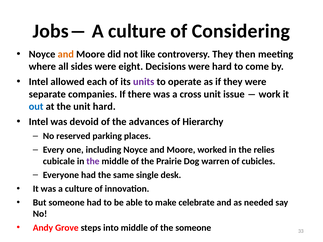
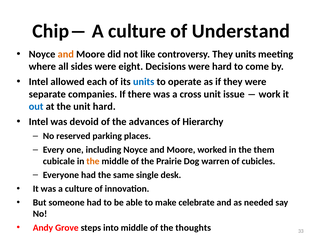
Jobs―: Jobs― -> Chip―
Considering: Considering -> Understand
They then: then -> units
units at (144, 82) colour: purple -> blue
relies: relies -> them
the at (93, 161) colour: purple -> orange
the someone: someone -> thoughts
